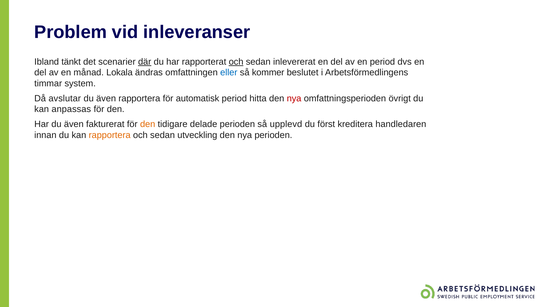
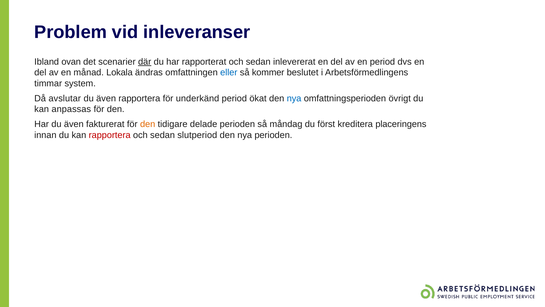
tänkt: tänkt -> ovan
och at (236, 62) underline: present -> none
automatisk: automatisk -> underkänd
hitta: hitta -> ökat
nya at (294, 98) colour: red -> blue
upplevd: upplevd -> måndag
handledaren: handledaren -> placeringens
rapportera at (110, 135) colour: orange -> red
utveckling: utveckling -> slutperiod
